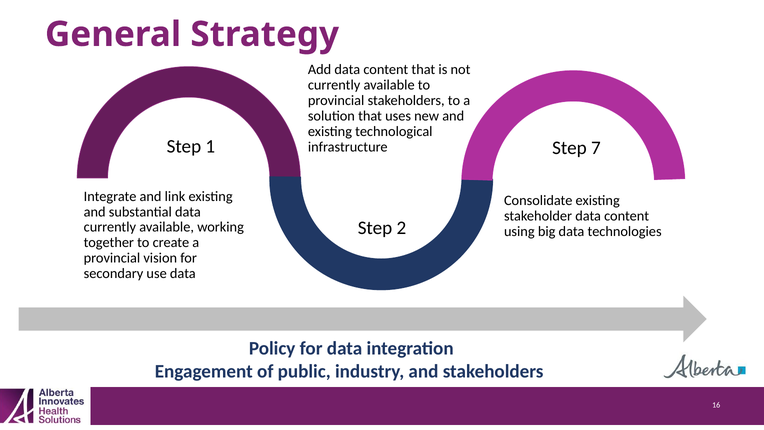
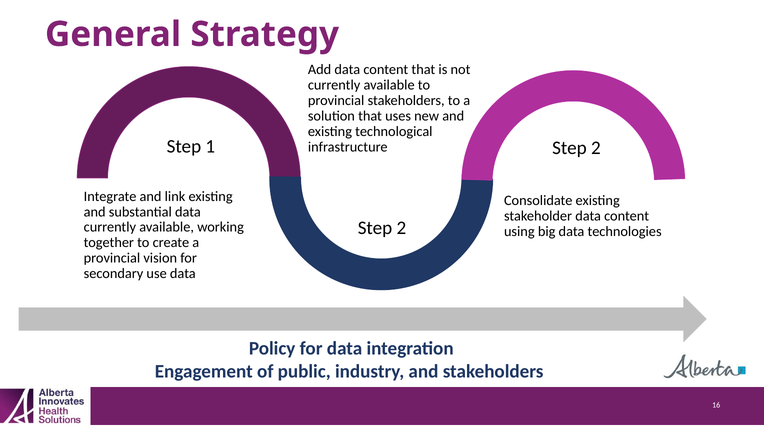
infrastructure Step 7: 7 -> 2
